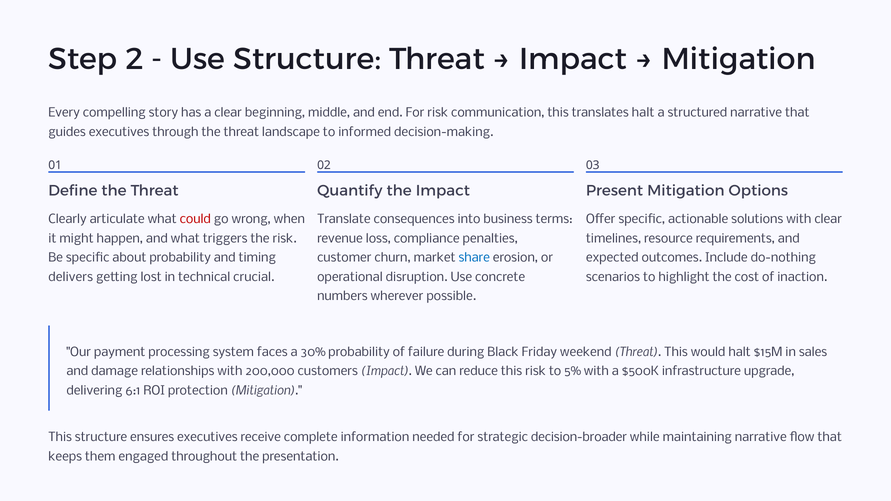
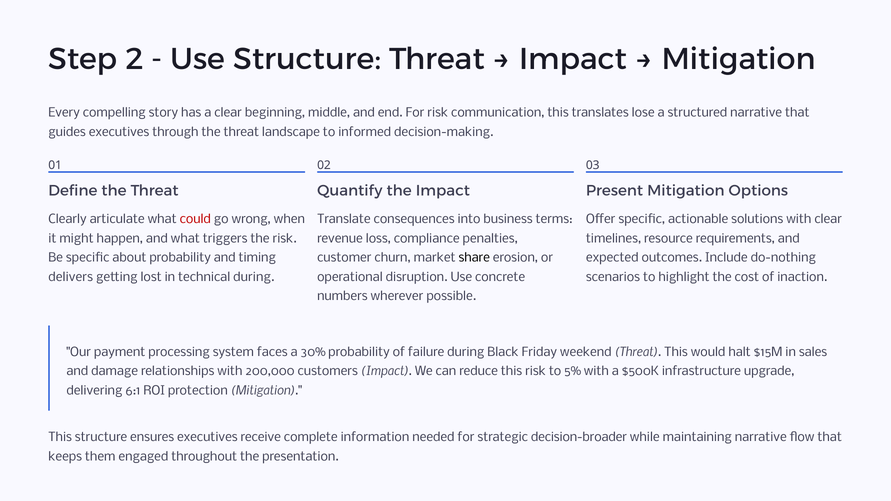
translates halt: halt -> lose
share colour: blue -> black
technical crucial: crucial -> during
